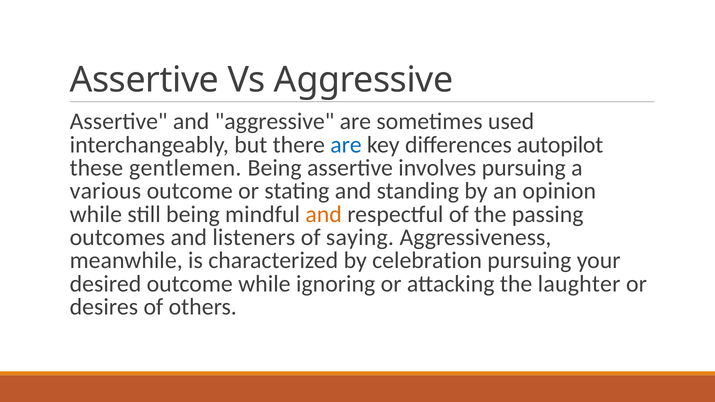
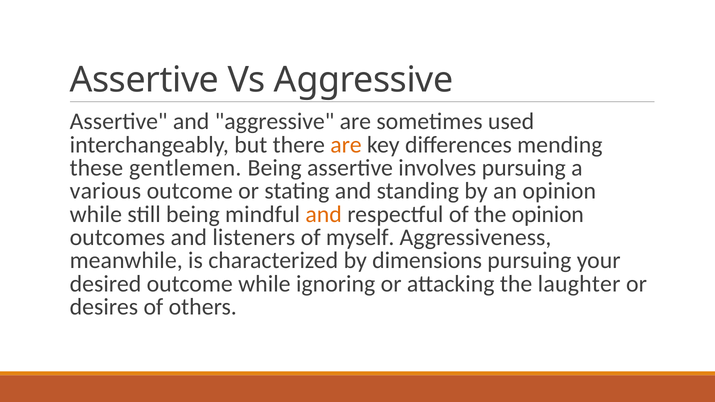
are at (346, 145) colour: blue -> orange
autopilot: autopilot -> mending
the passing: passing -> opinion
saying: saying -> myself
celebration: celebration -> dimensions
